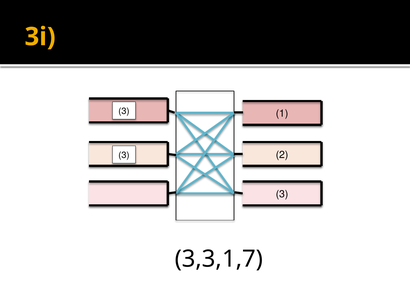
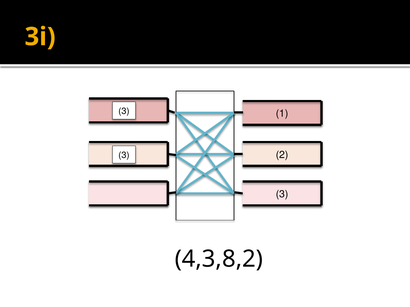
3,3,1,7: 3,3,1,7 -> 4,3,8,2
